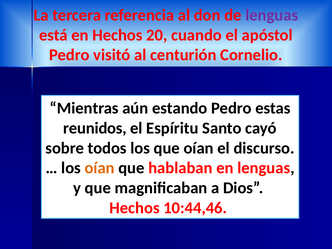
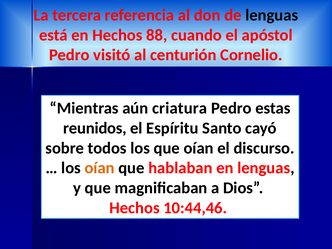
lenguas at (272, 15) colour: purple -> black
20: 20 -> 88
estando: estando -> criatura
